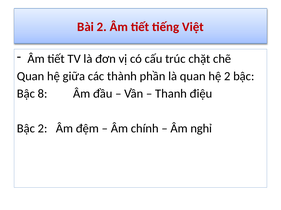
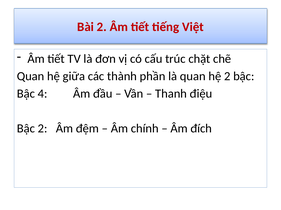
8: 8 -> 4
nghỉ: nghỉ -> đích
